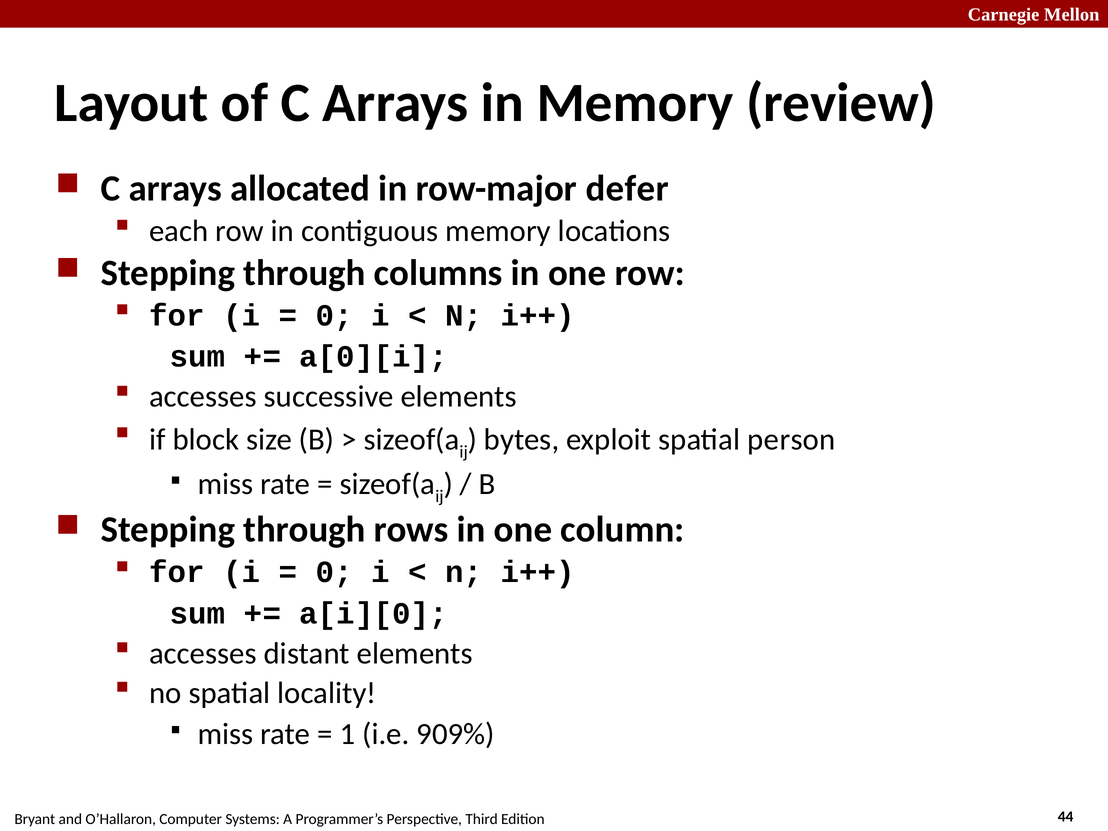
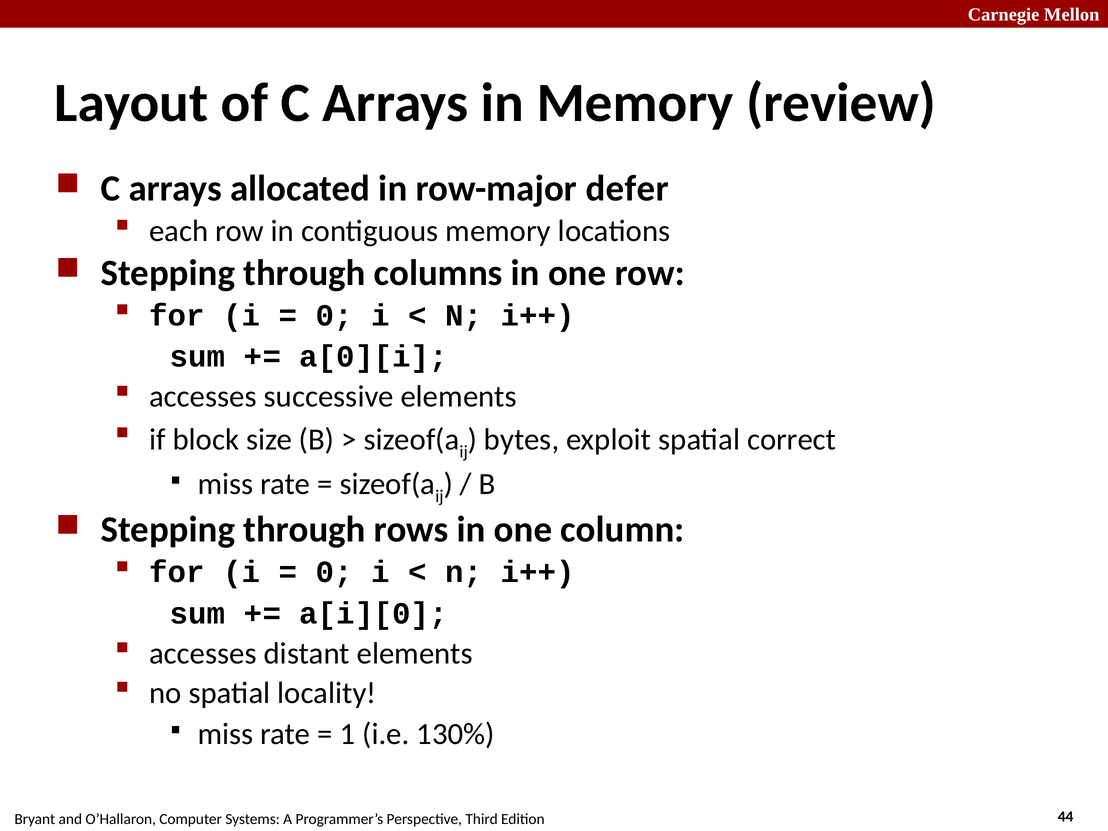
person: person -> correct
909%: 909% -> 130%
